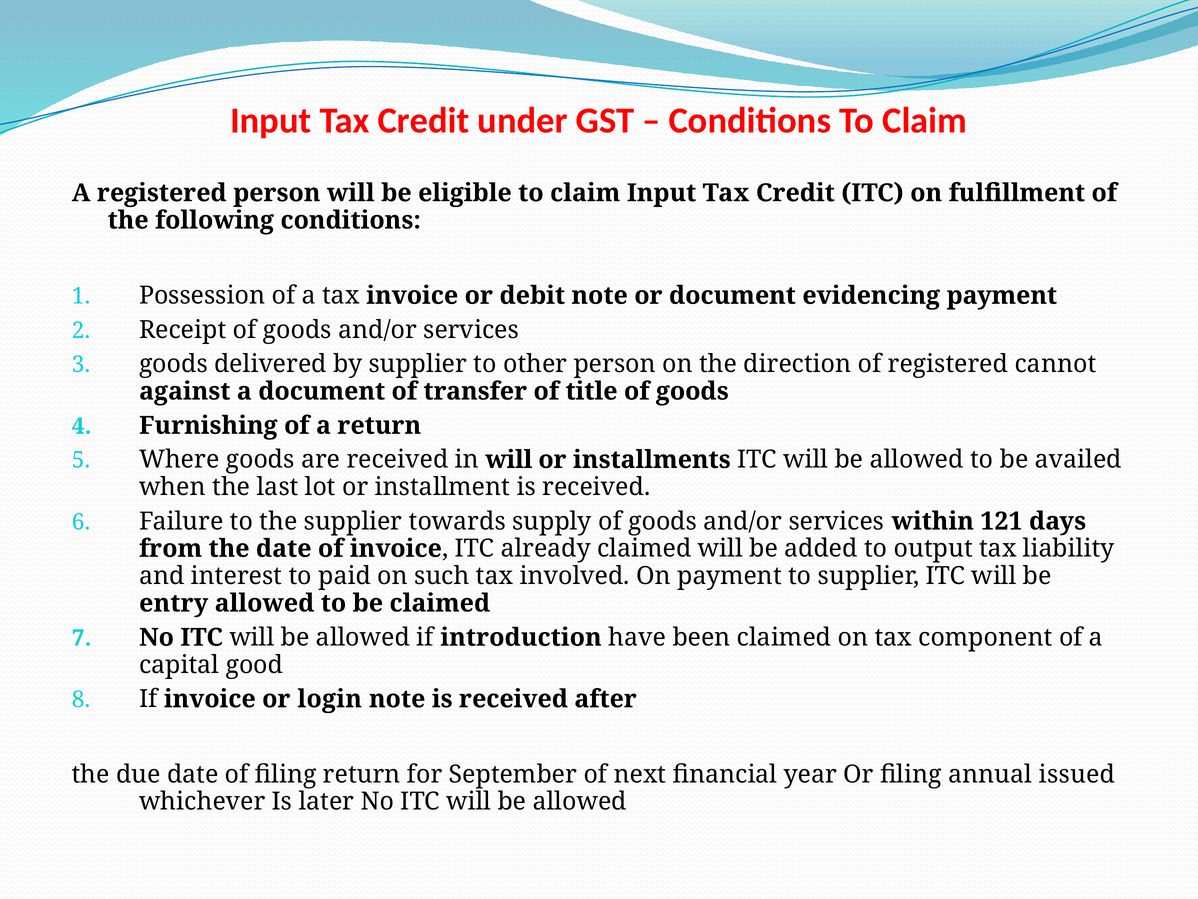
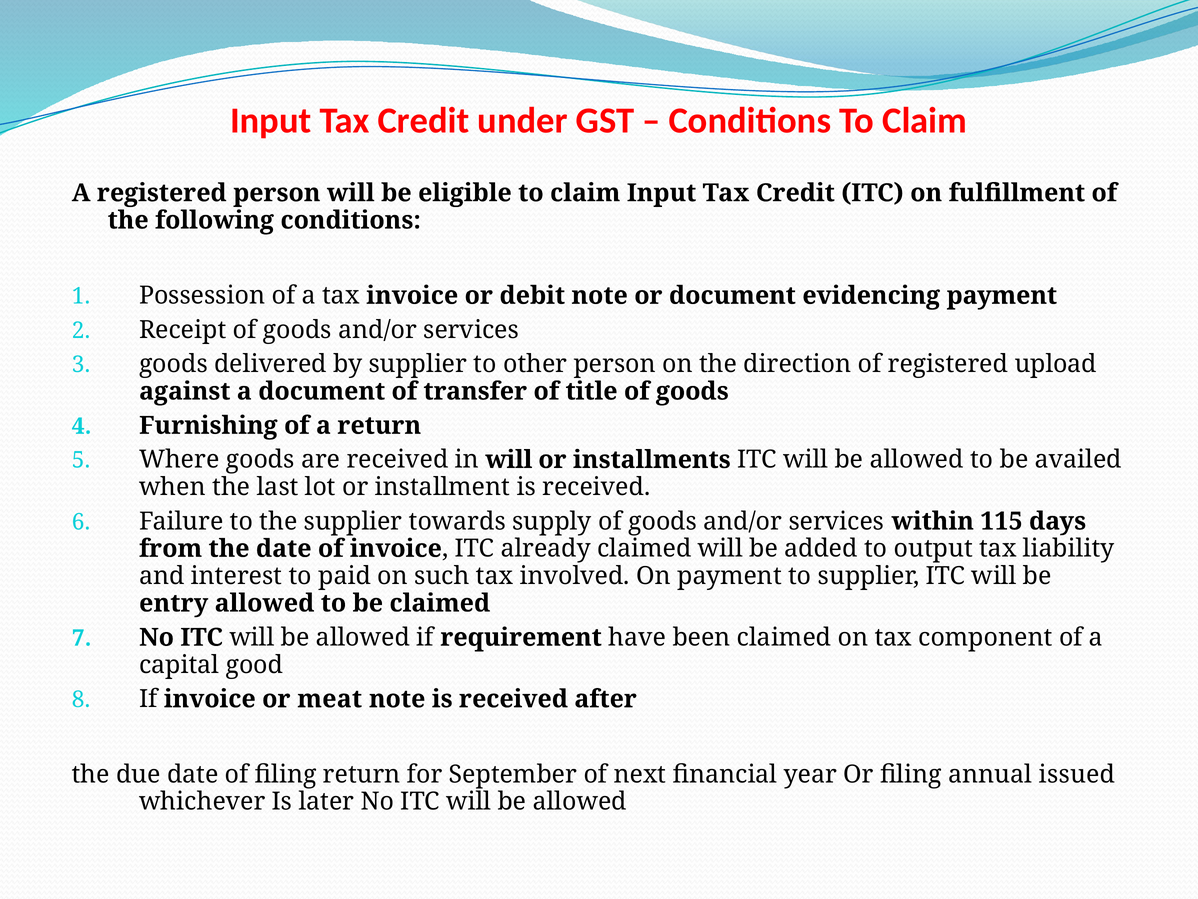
cannot: cannot -> upload
121: 121 -> 115
introduction: introduction -> requirement
login: login -> meat
